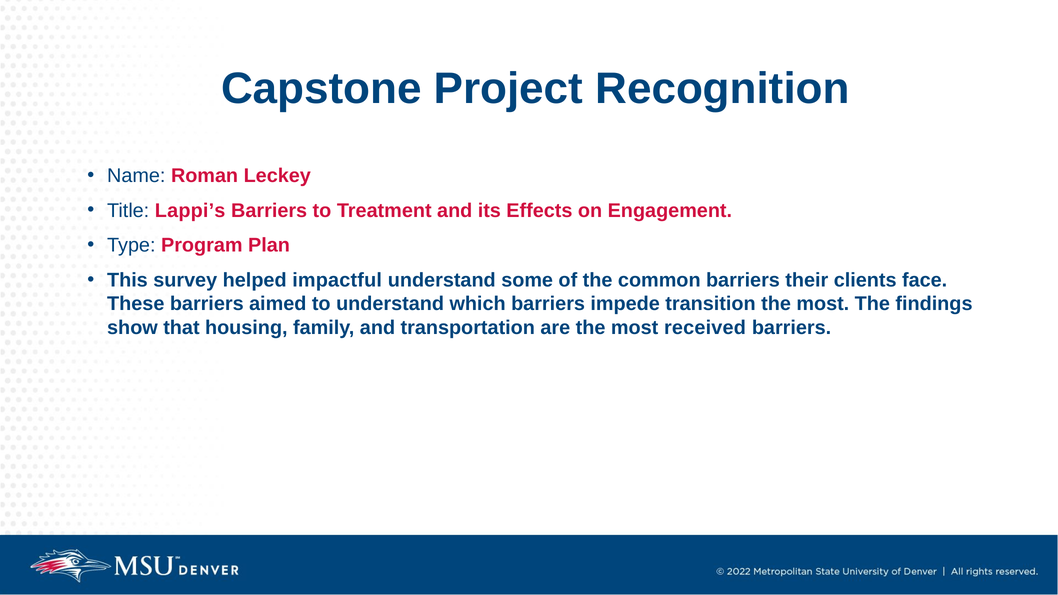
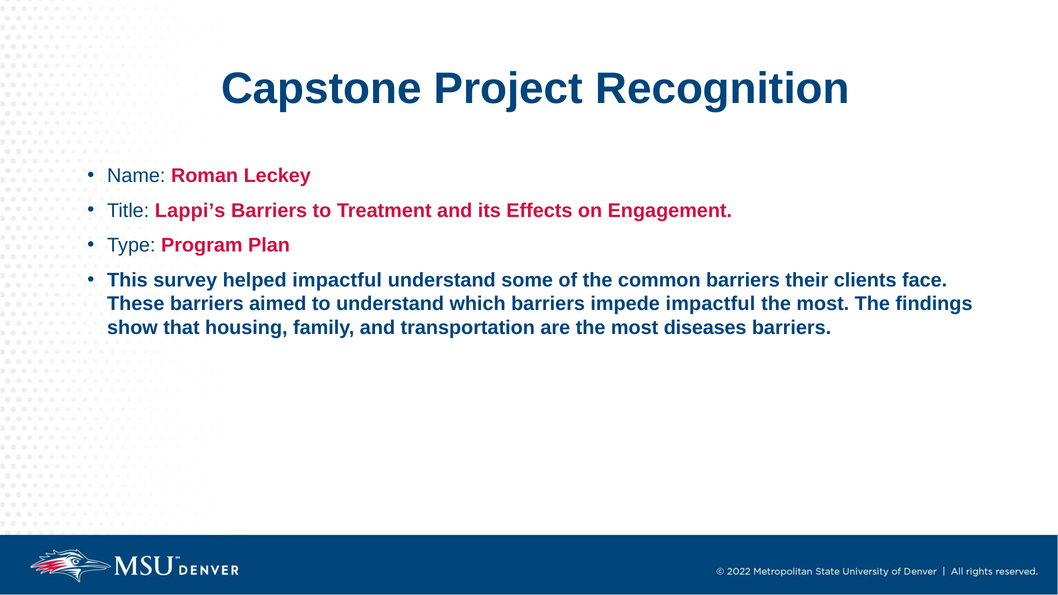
impede transition: transition -> impactful
received: received -> diseases
